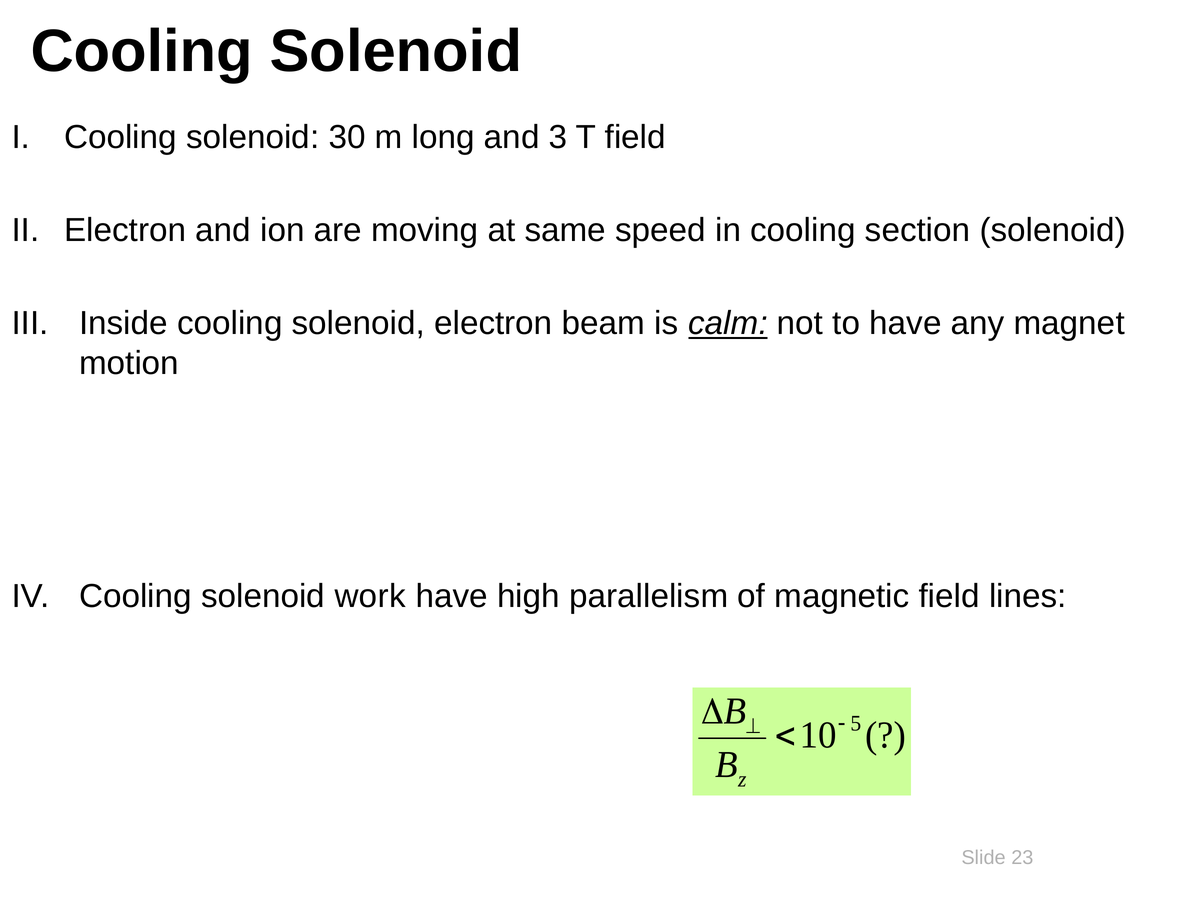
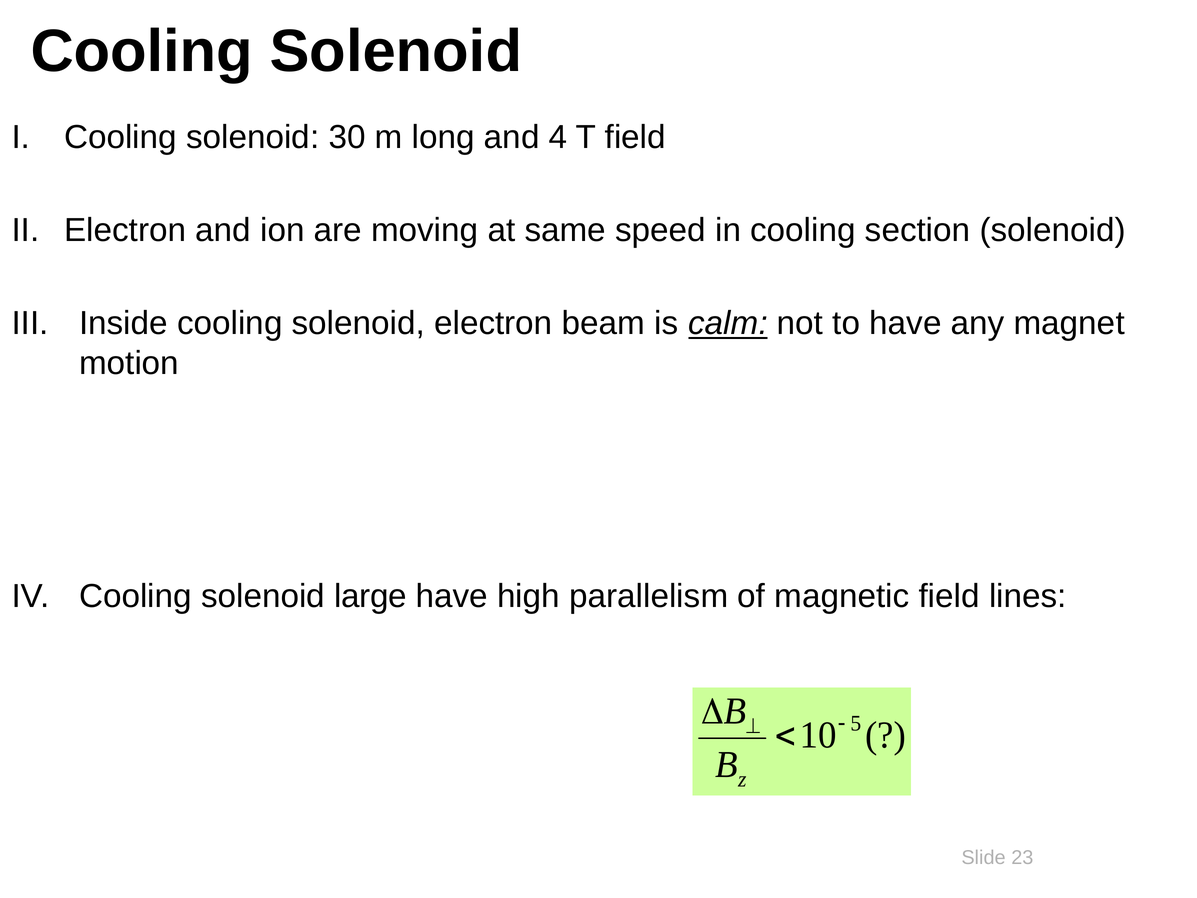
3: 3 -> 4
work: work -> large
